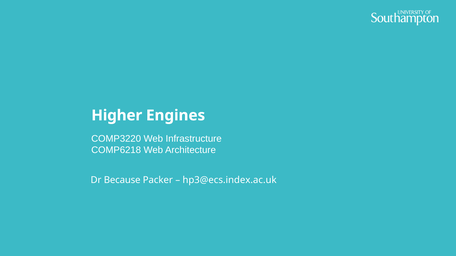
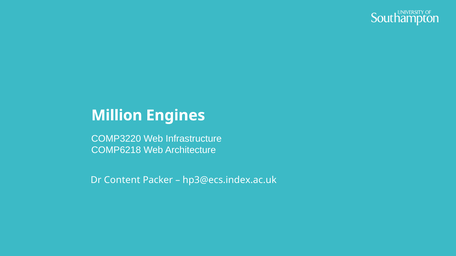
Higher: Higher -> Million
Because: Because -> Content
